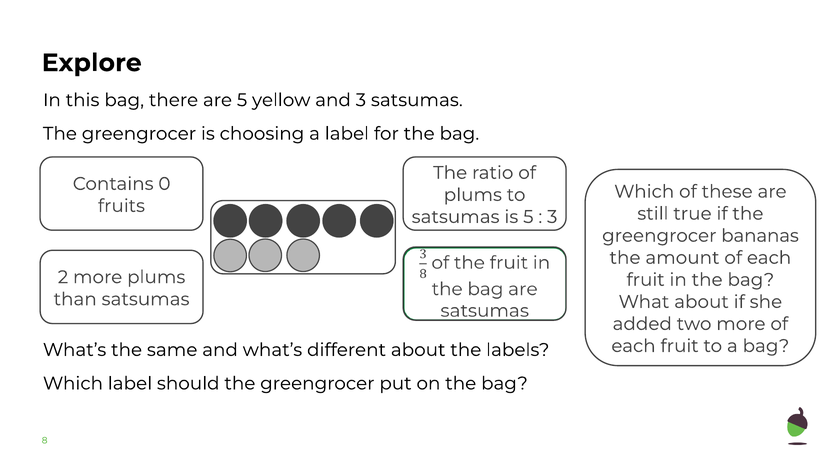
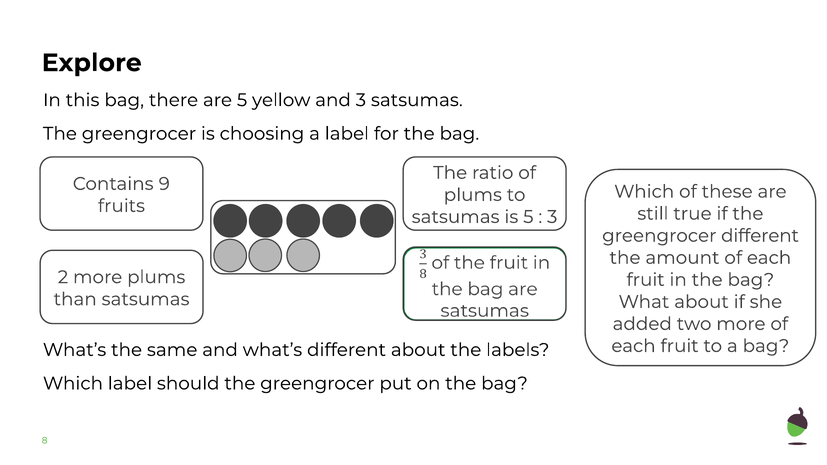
0: 0 -> 9
greengrocer bananas: bananas -> different
